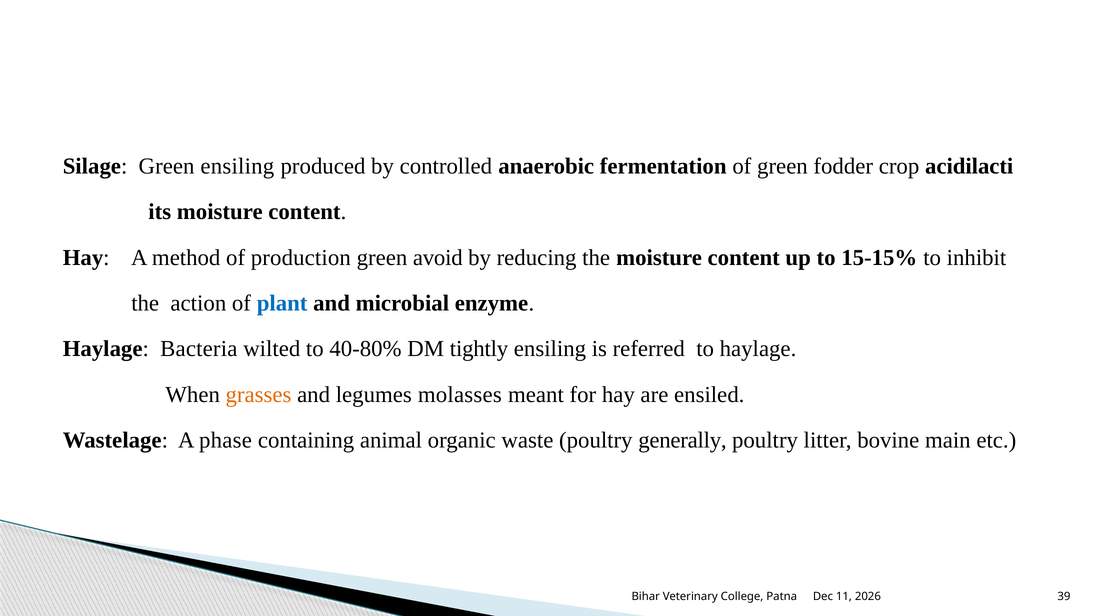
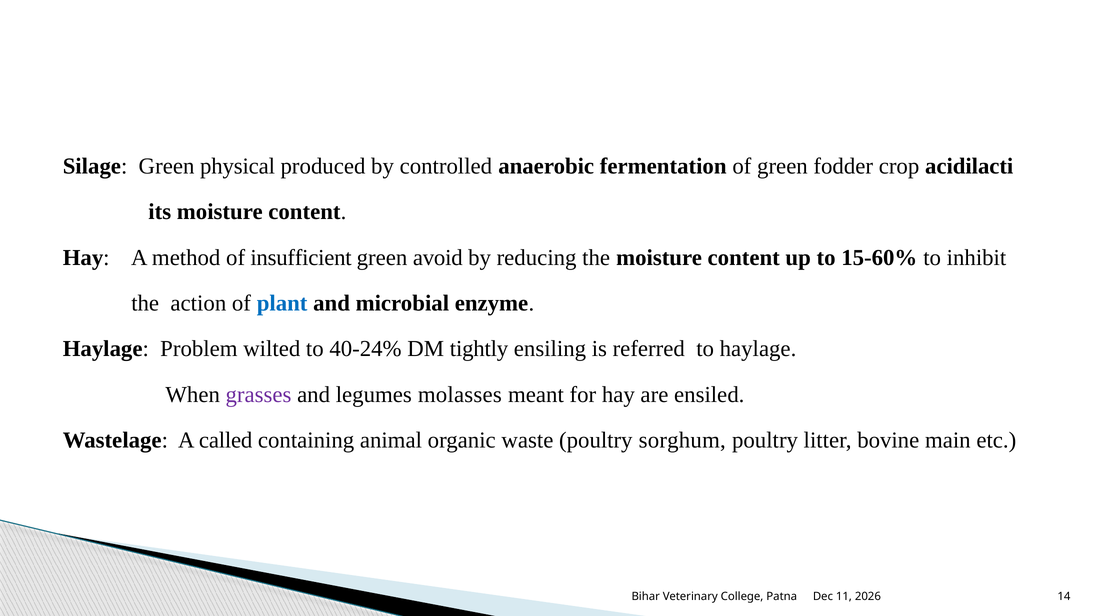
Green ensiling: ensiling -> physical
production: production -> insufficient
15-15%: 15-15% -> 15-60%
Bacteria: Bacteria -> Problem
40-80%: 40-80% -> 40-24%
grasses colour: orange -> purple
phase: phase -> called
generally: generally -> sorghum
39: 39 -> 14
